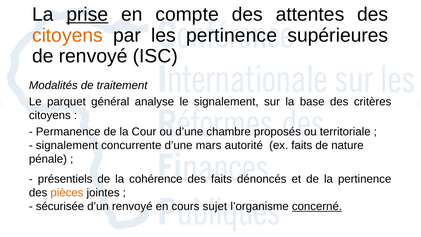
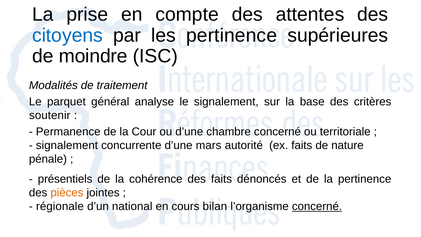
prise underline: present -> none
citoyens at (67, 35) colour: orange -> blue
de renvoyé: renvoyé -> moindre
citoyens at (50, 115): citoyens -> soutenir
chambre proposés: proposés -> concerné
sécurisée: sécurisée -> régionale
d’un renvoyé: renvoyé -> national
sujet: sujet -> bilan
